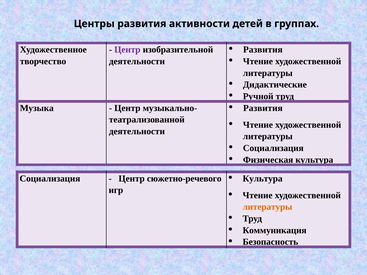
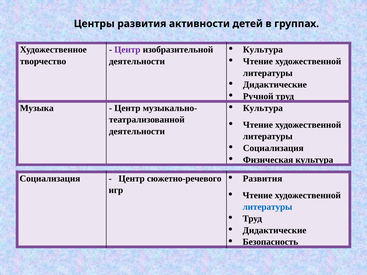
Развития at (263, 50): Развития -> Культура
Развития at (263, 108): Развития -> Культура
Культура at (263, 179): Культура -> Развития
литературы at (267, 207) colour: orange -> blue
Коммуникация at (275, 231): Коммуникация -> Дидактические
